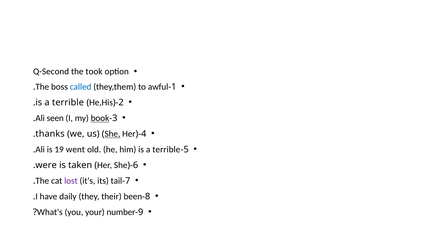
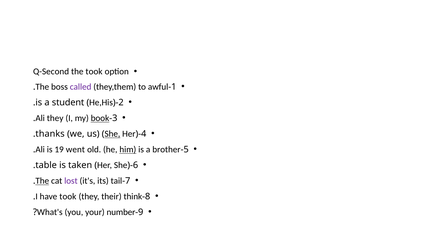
called colour: blue -> purple
terrible at (68, 103): terrible -> student
seen at (55, 118): seen -> they
him underline: none -> present
terrible at (166, 150): terrible -> brother
were: were -> table
The at (42, 181) underline: none -> present
have daily: daily -> took
been: been -> think
